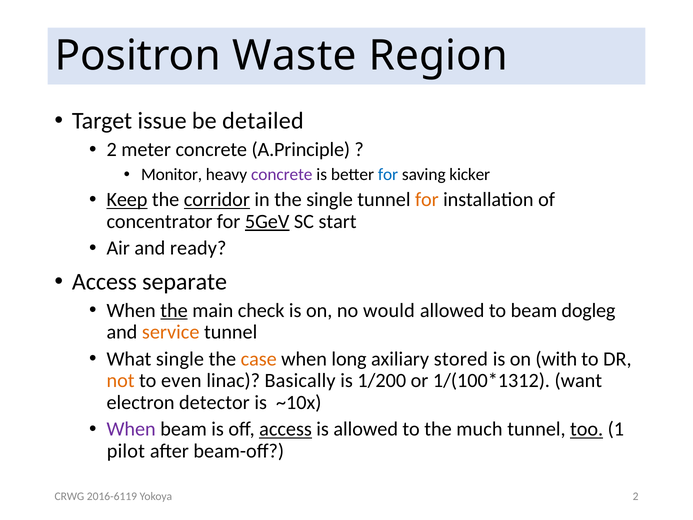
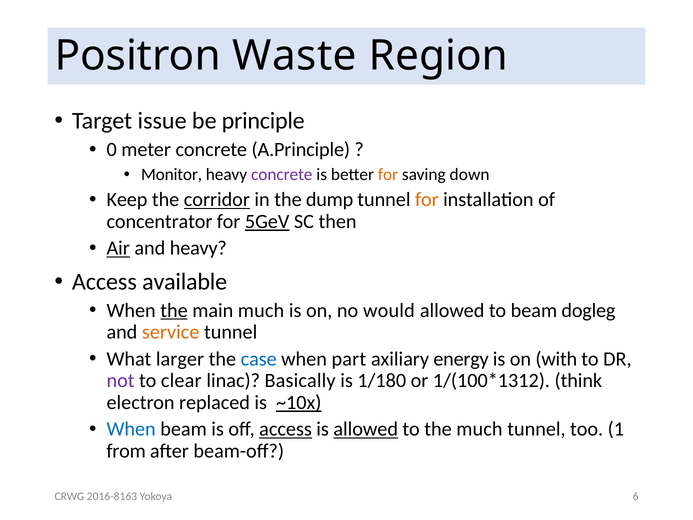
detailed: detailed -> principle
2 at (112, 149): 2 -> 0
for at (388, 175) colour: blue -> orange
kicker: kicker -> down
Keep underline: present -> none
the single: single -> dump
start: start -> then
Air underline: none -> present
and ready: ready -> heavy
separate: separate -> available
main check: check -> much
What single: single -> larger
case colour: orange -> blue
long: long -> part
stored: stored -> energy
not colour: orange -> purple
even: even -> clear
1/200: 1/200 -> 1/180
want: want -> think
detector: detector -> replaced
~10x underline: none -> present
When at (131, 429) colour: purple -> blue
allowed at (366, 429) underline: none -> present
too underline: present -> none
pilot: pilot -> from
2016-6119: 2016-6119 -> 2016-8163
Yokoya 2: 2 -> 6
